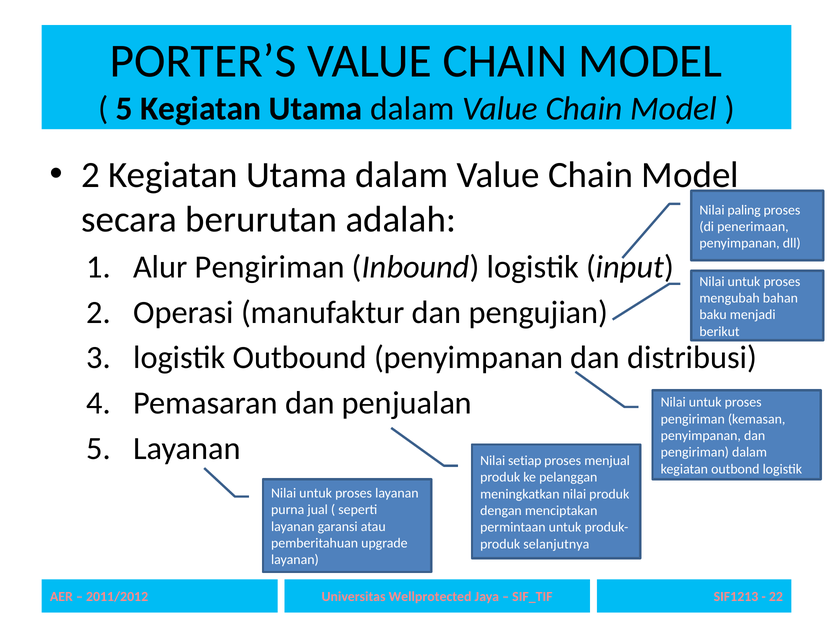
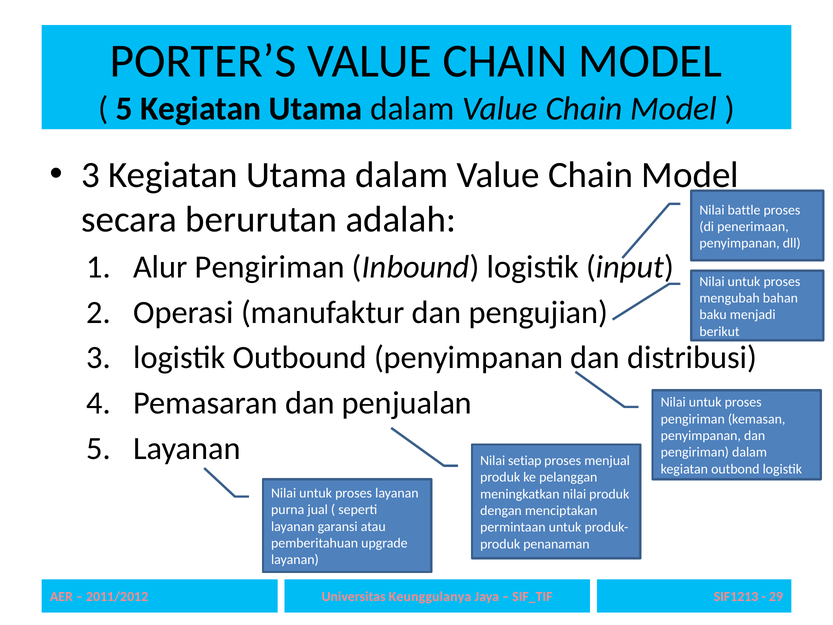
2 at (91, 175): 2 -> 3
paling: paling -> battle
selanjutnya: selanjutnya -> penanaman
Wellprotected: Wellprotected -> Keunggulanya
22: 22 -> 29
